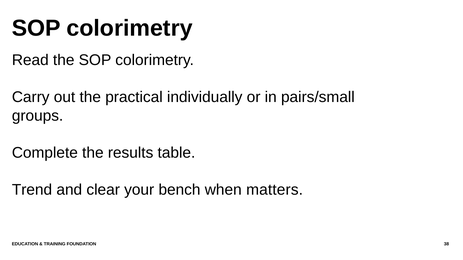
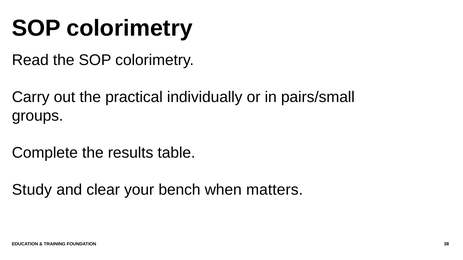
Trend: Trend -> Study
